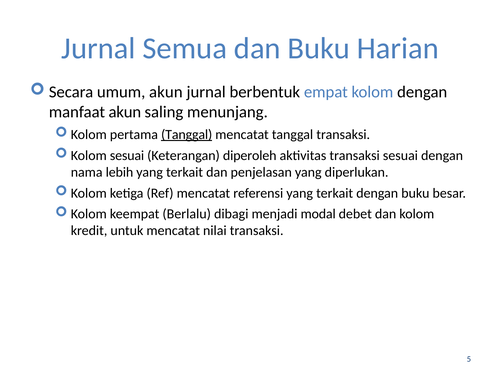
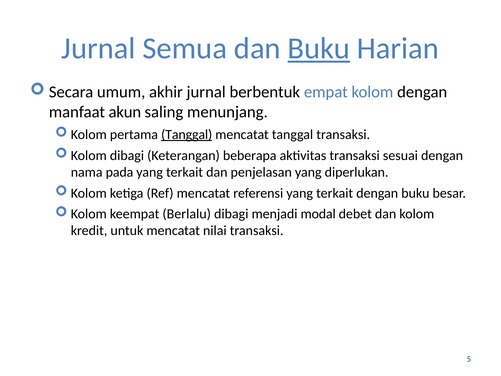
Buku at (319, 48) underline: none -> present
umum akun: akun -> akhir
Kolom sesuai: sesuai -> dibagi
diperoleh: diperoleh -> beberapa
lebih: lebih -> pada
